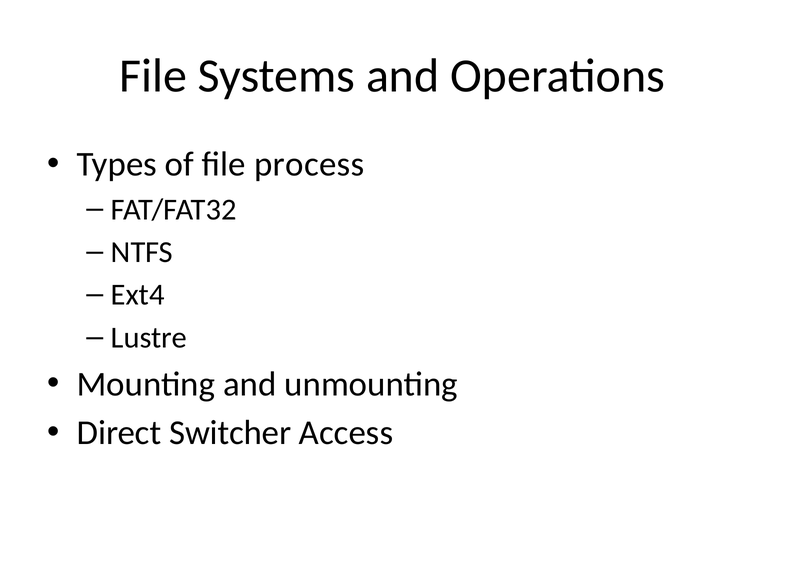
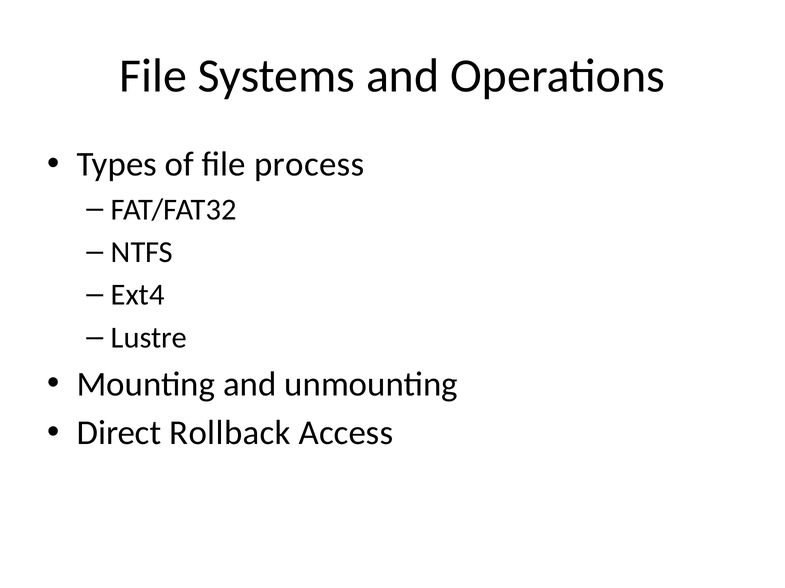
Switcher: Switcher -> Rollback
